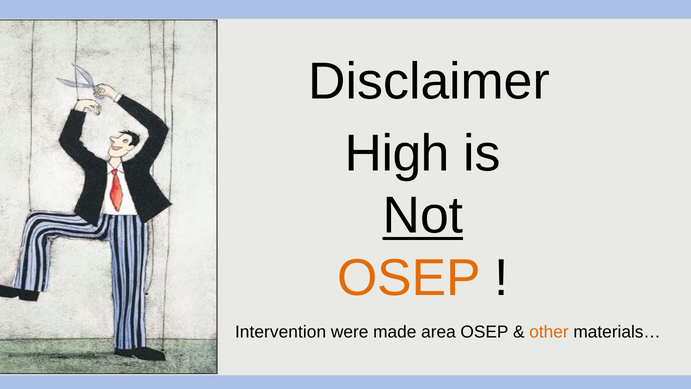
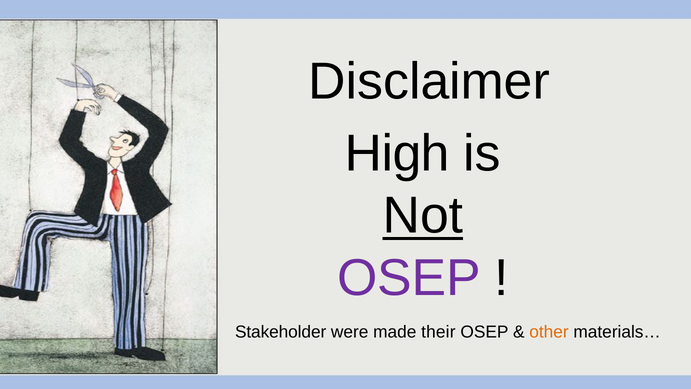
OSEP at (409, 278) colour: orange -> purple
Intervention: Intervention -> Stakeholder
area: area -> their
